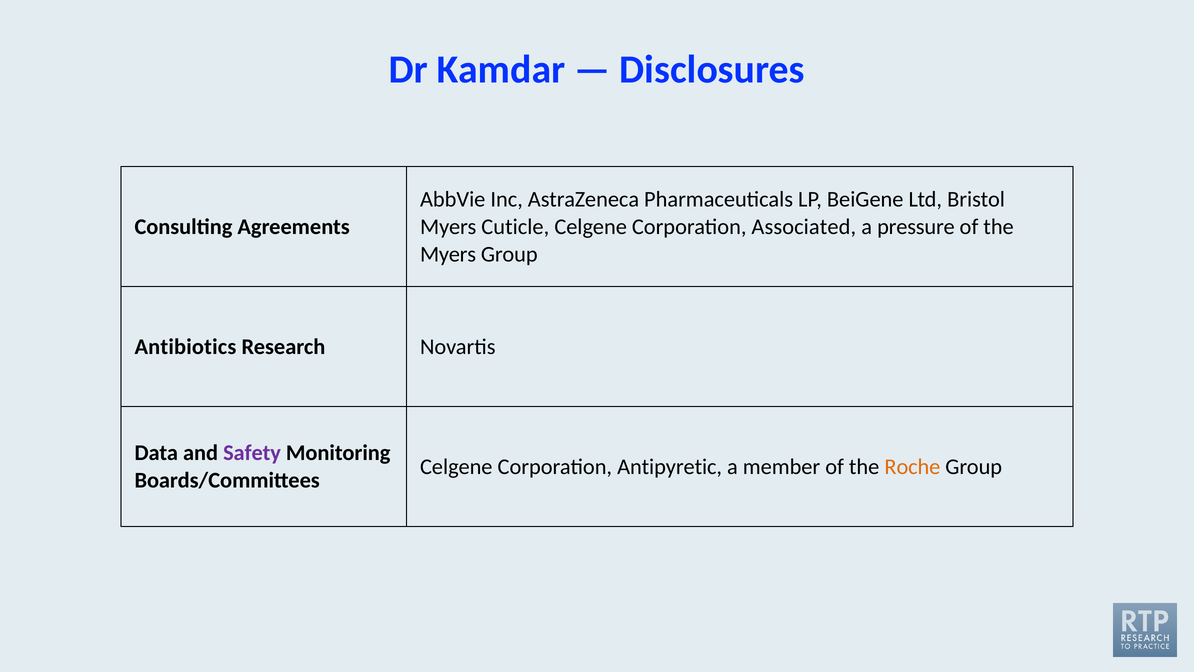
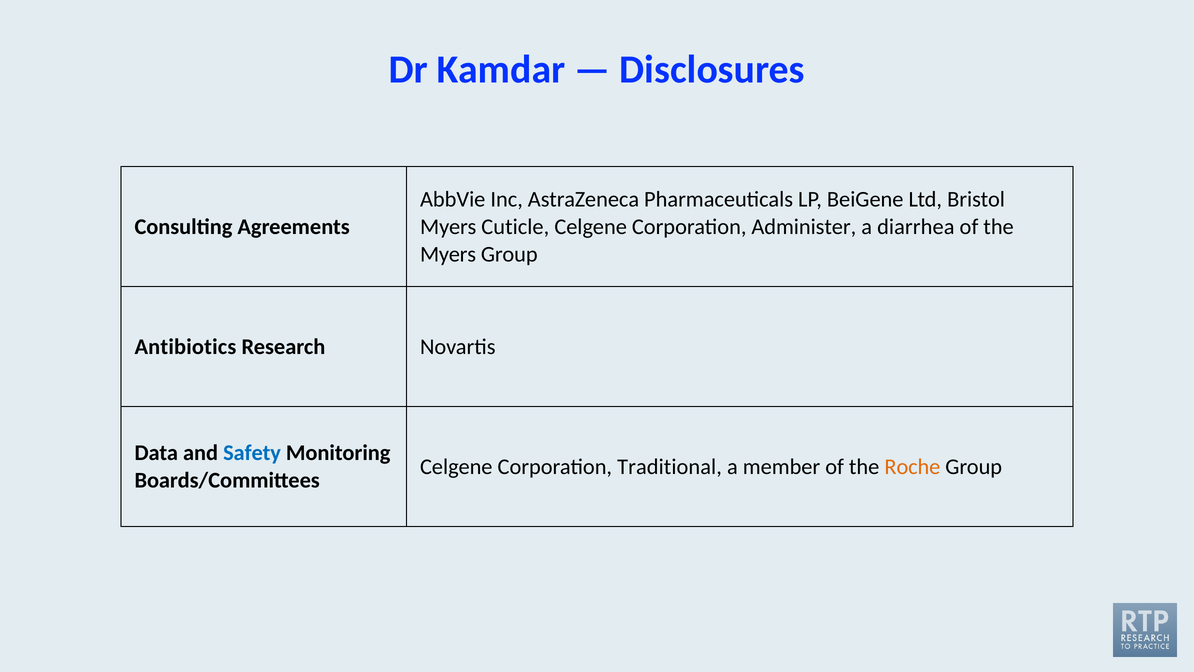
Associated: Associated -> Administer
pressure: pressure -> diarrhea
Safety colour: purple -> blue
Antipyretic: Antipyretic -> Traditional
